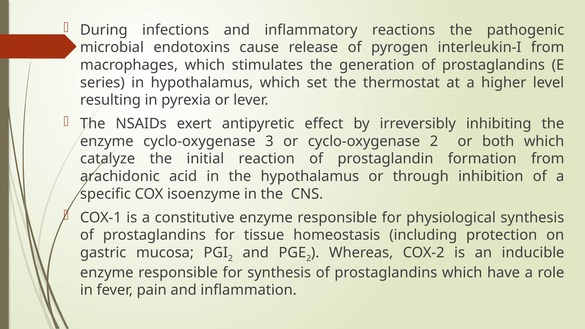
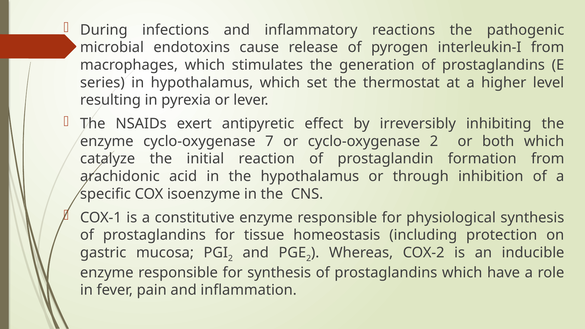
3: 3 -> 7
